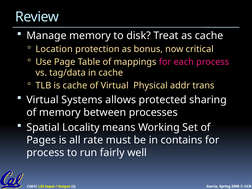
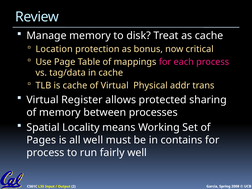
Systems: Systems -> Register
all rate: rate -> well
